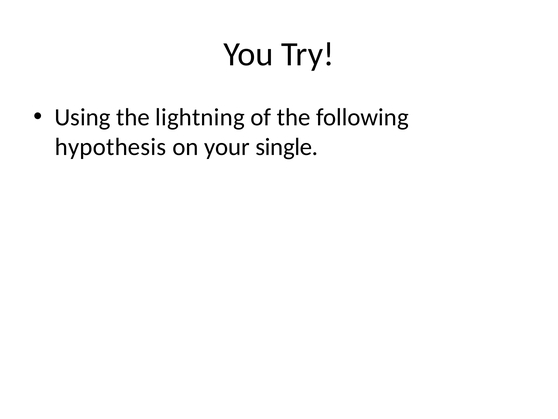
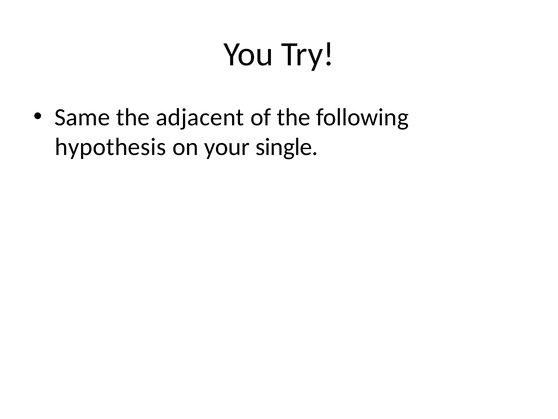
Using: Using -> Same
lightning: lightning -> adjacent
